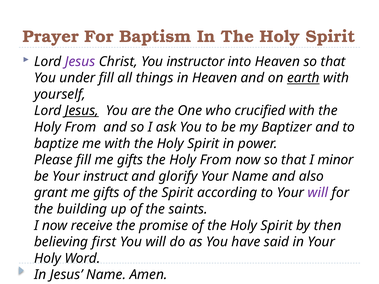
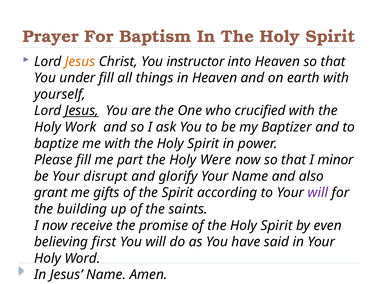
Jesus at (80, 62) colour: purple -> orange
earth underline: present -> none
From at (80, 127): From -> Work
fill me gifts: gifts -> part
From at (216, 160): From -> Were
instruct: instruct -> disrupt
then: then -> even
